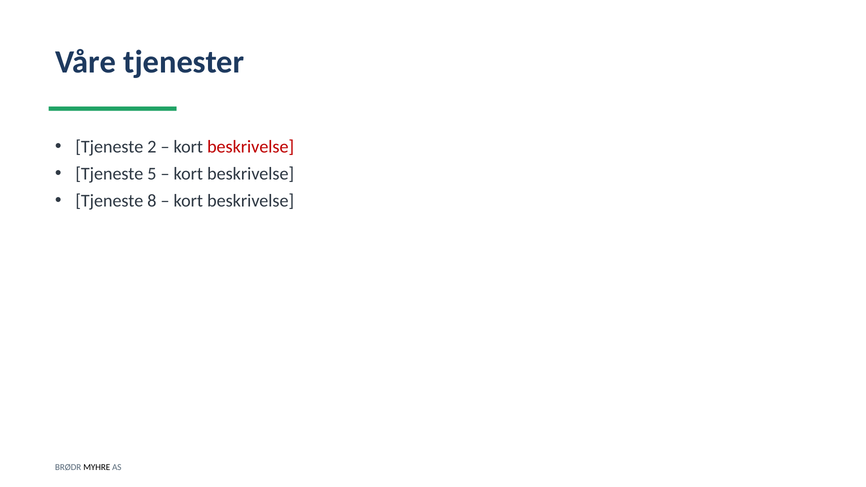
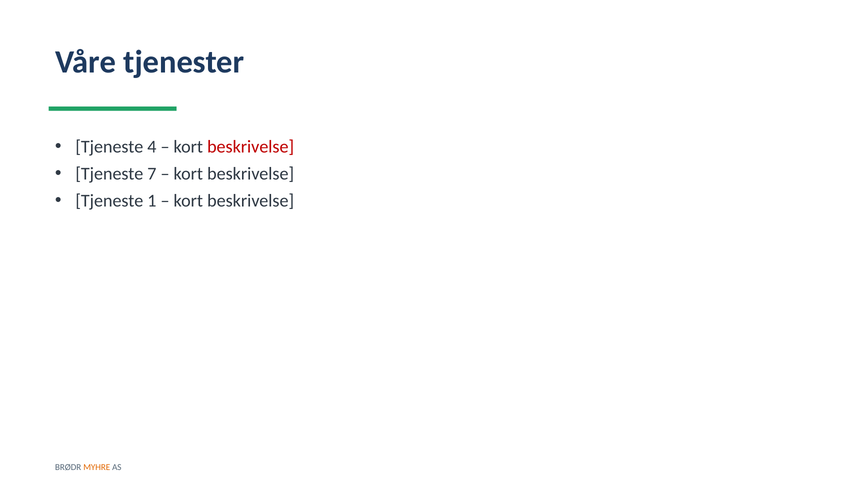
2: 2 -> 4
5: 5 -> 7
8: 8 -> 1
MYHRE colour: black -> orange
